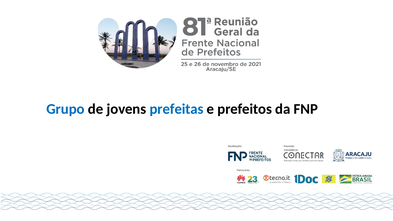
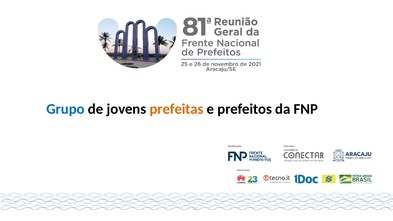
prefeitas colour: blue -> orange
